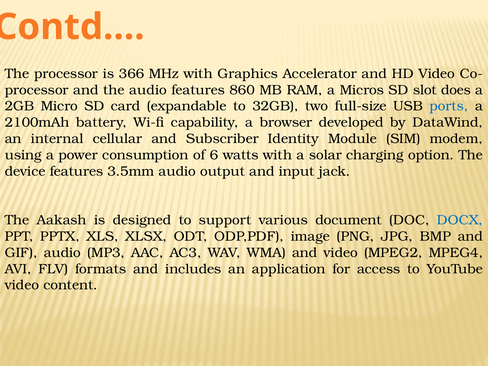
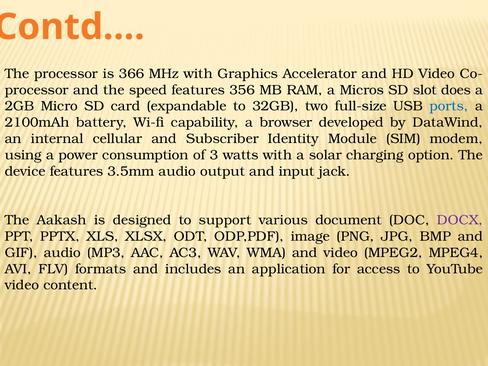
the audio: audio -> speed
860: 860 -> 356
6: 6 -> 3
DOCX colour: blue -> purple
